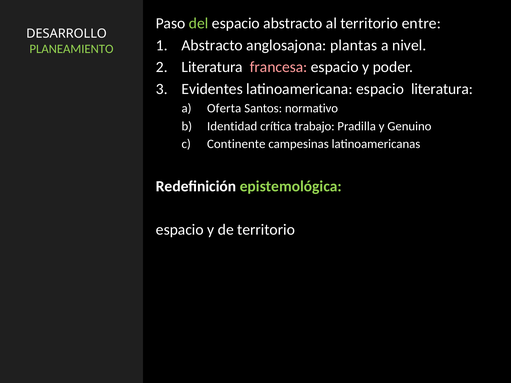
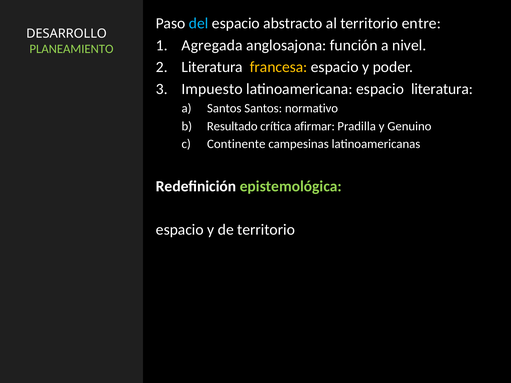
del colour: light green -> light blue
Abstracto at (212, 45): Abstracto -> Agregada
plantas: plantas -> función
francesa colour: pink -> yellow
Evidentes: Evidentes -> Impuesto
a Oferta: Oferta -> Santos
Identidad: Identidad -> Resultado
trabajo: trabajo -> afirmar
